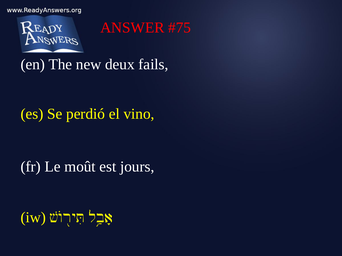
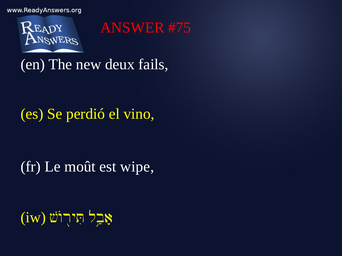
jours: jours -> wipe
